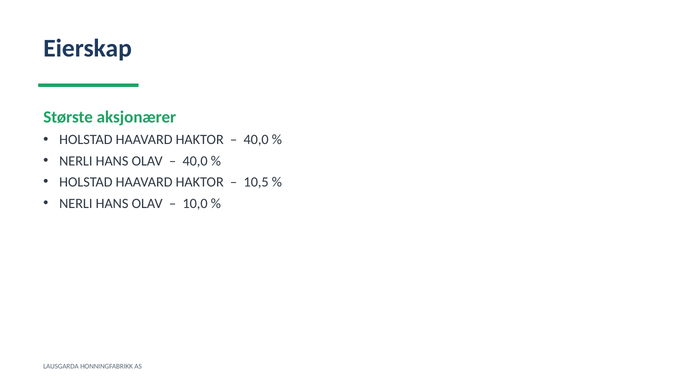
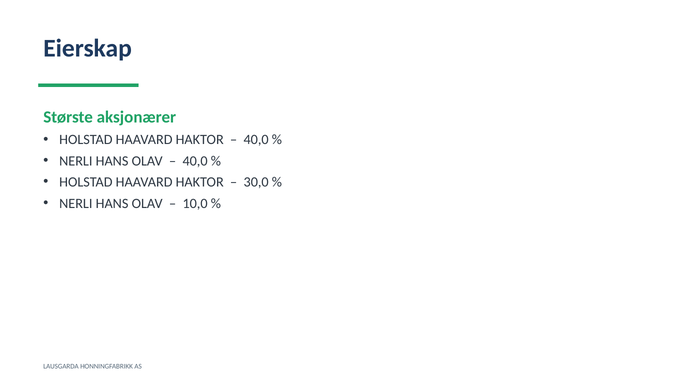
10,5: 10,5 -> 30,0
